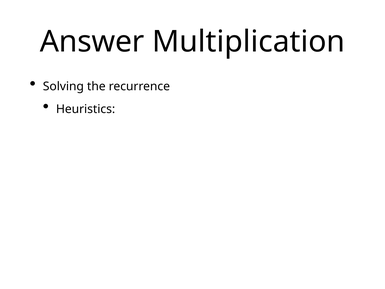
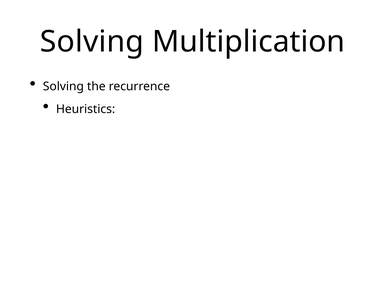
Answer at (92, 42): Answer -> Solving
